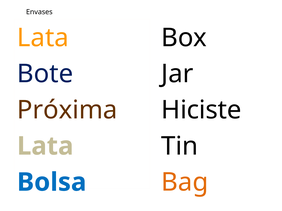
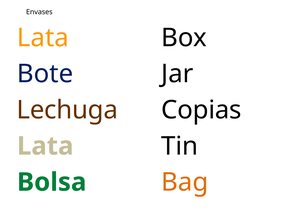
Próxima: Próxima -> Lechuga
Hiciste: Hiciste -> Copias
Bolsa colour: blue -> green
